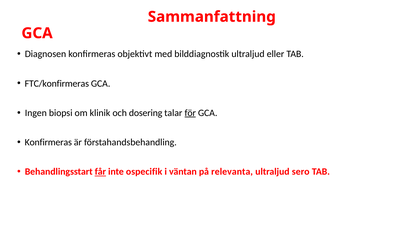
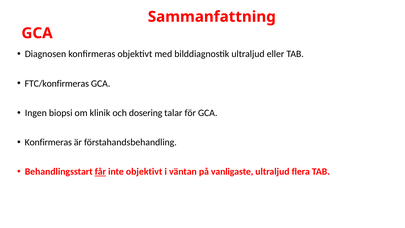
för underline: present -> none
inte ospecifik: ospecifik -> objektivt
relevanta: relevanta -> vanligaste
sero: sero -> flera
